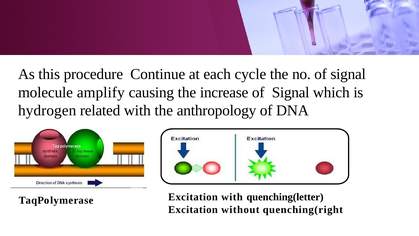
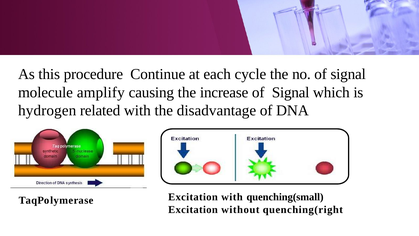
anthropology: anthropology -> disadvantage
quenching(letter: quenching(letter -> quenching(small
